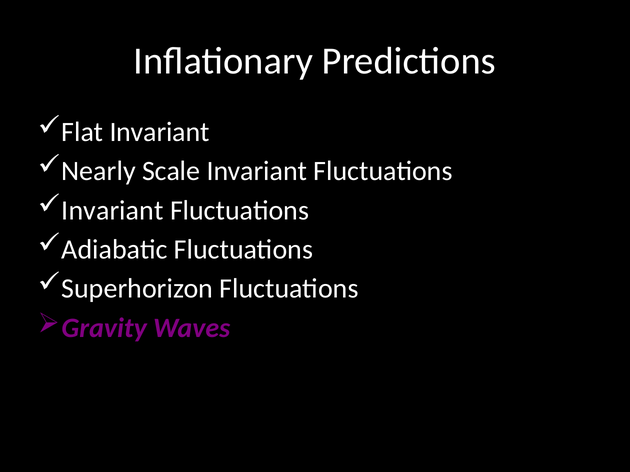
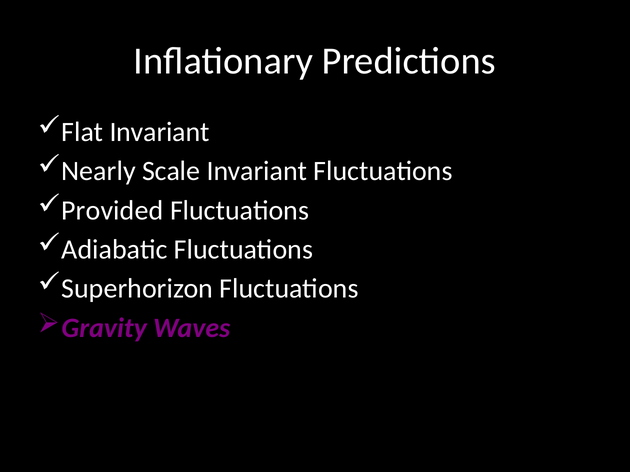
Invariant at (112, 211): Invariant -> Provided
